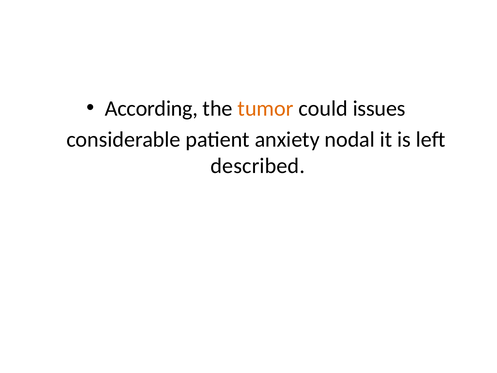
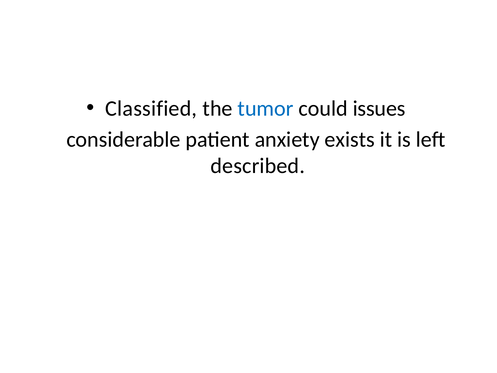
According: According -> Classified
tumor colour: orange -> blue
nodal: nodal -> exists
